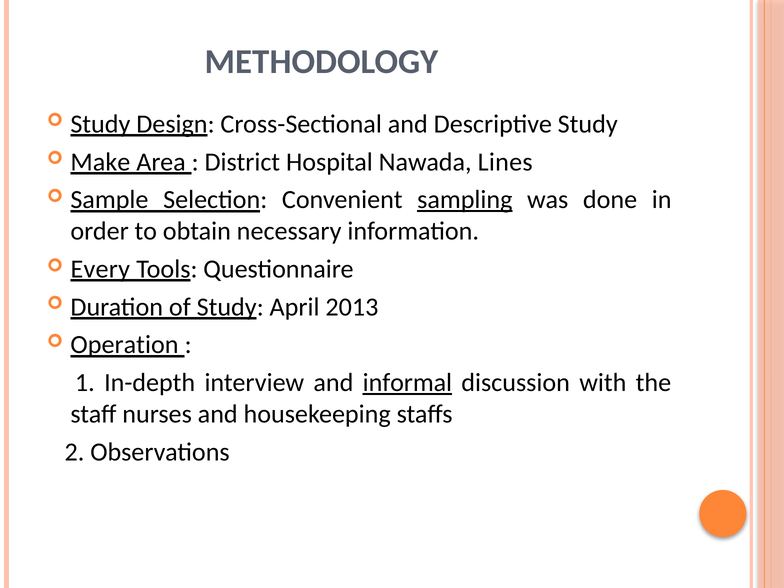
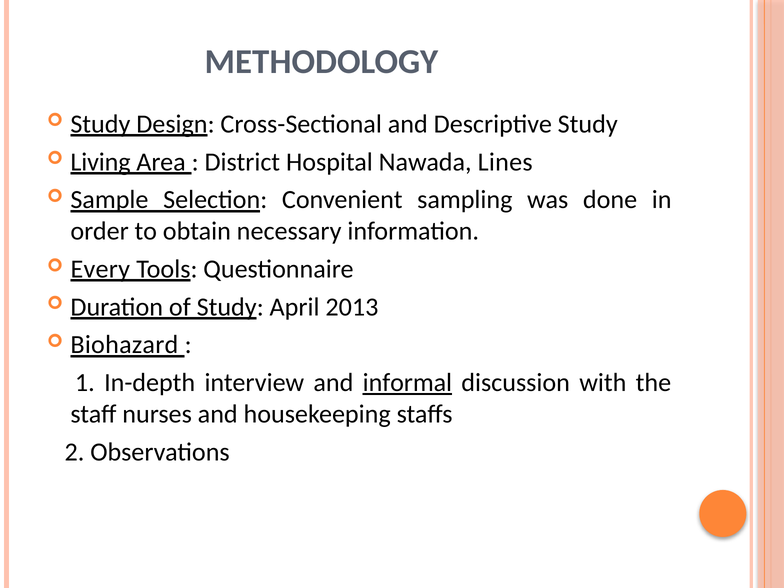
Make: Make -> Living
sampling underline: present -> none
Operation: Operation -> Biohazard
